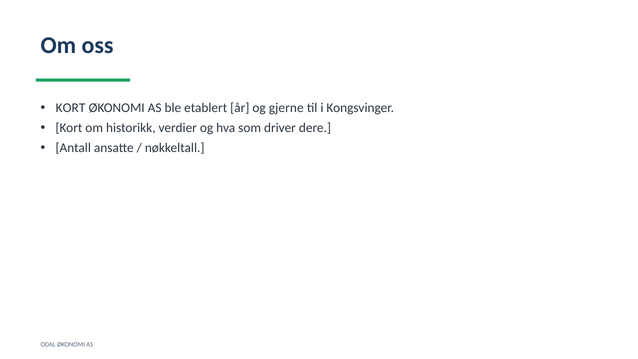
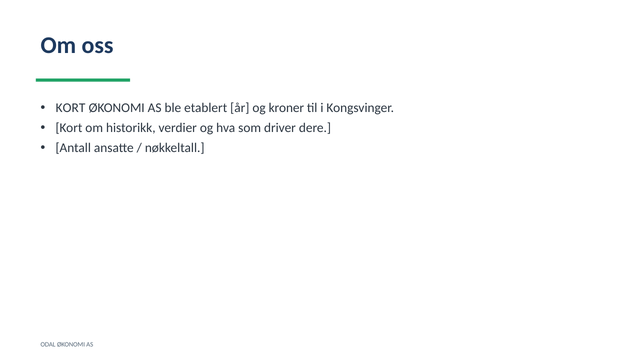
gjerne: gjerne -> kroner
